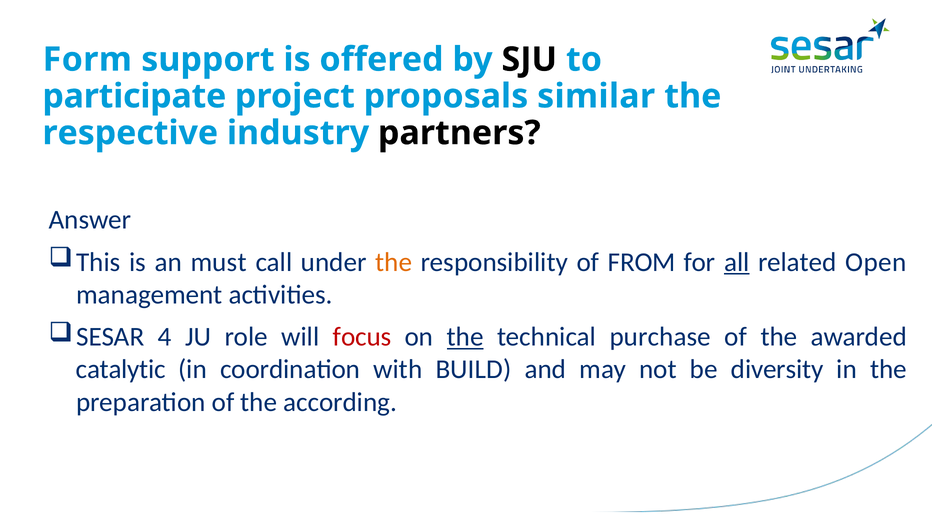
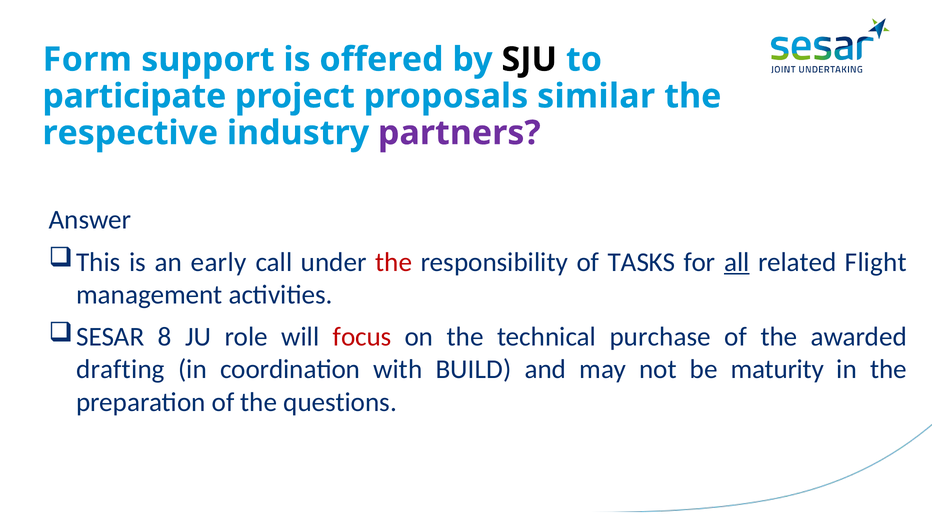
partners colour: black -> purple
must: must -> early
the at (394, 262) colour: orange -> red
FROM: FROM -> TASKS
Open: Open -> Flight
4: 4 -> 8
the at (465, 337) underline: present -> none
catalytic: catalytic -> drafting
diversity: diversity -> maturity
according: according -> questions
